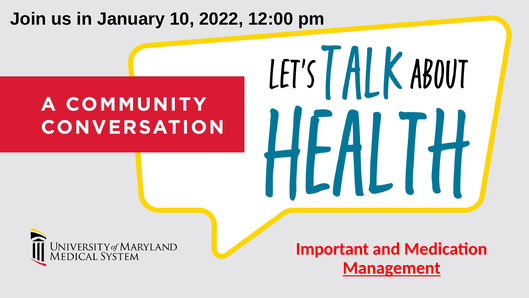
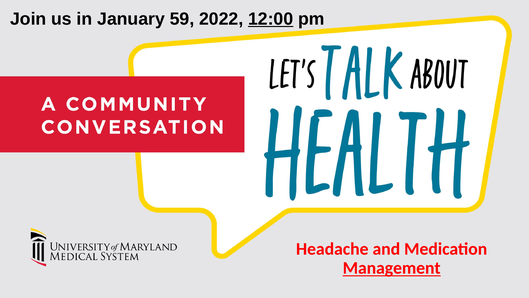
10: 10 -> 59
12:00 underline: none -> present
Important: Important -> Headache
